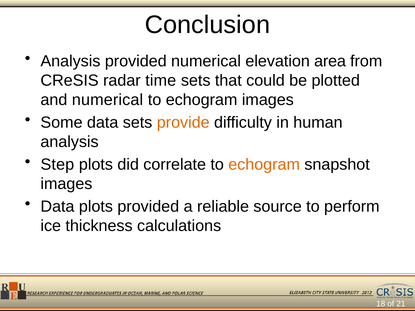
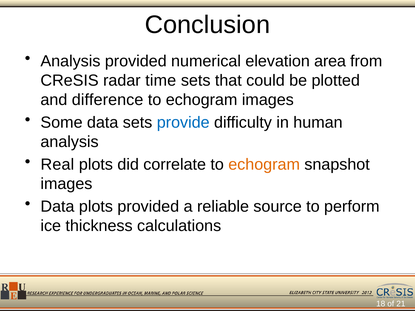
and numerical: numerical -> difference
provide colour: orange -> blue
Step: Step -> Real
